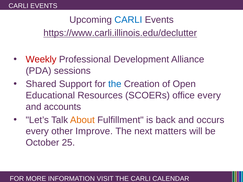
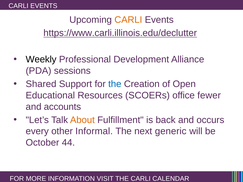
CARLI at (128, 20) colour: blue -> orange
Weekly colour: red -> black
office every: every -> fewer
Improve: Improve -> Informal
matters: matters -> generic
25: 25 -> 44
